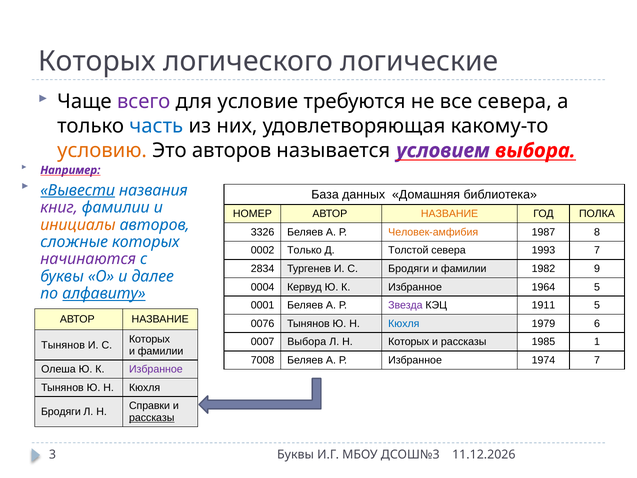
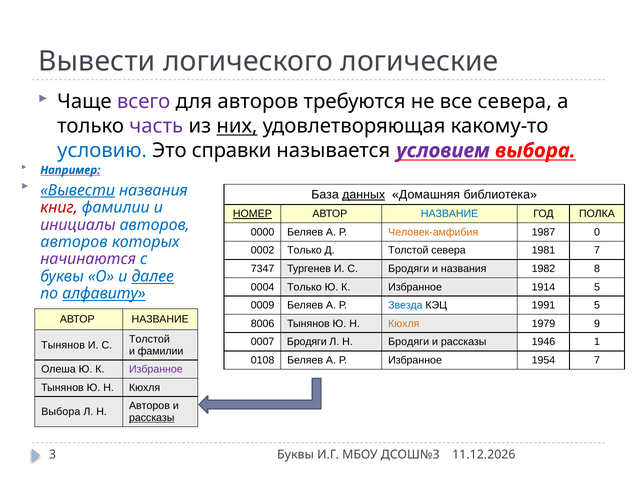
Которых at (97, 61): Которых -> Вывести
для условие: условие -> авторов
часть colour: blue -> purple
них underline: none -> present
условию colour: orange -> blue
Это авторов: авторов -> справки
Например colour: purple -> blue
данных underline: none -> present
книг colour: purple -> red
НОМЕР underline: none -> present
НАЗВАНИЕ at (450, 214) colour: orange -> blue
инициалы colour: orange -> purple
3326: 3326 -> 0000
8: 8 -> 0
сложные at (74, 242): сложные -> авторов
1993: 1993 -> 1981
2834: 2834 -> 7347
фамилии at (464, 269): фамилии -> названия
9: 9 -> 8
далее underline: none -> present
0004 Кервуд: Кервуд -> Только
1964: 1964 -> 1914
0001: 0001 -> 0009
Звезда colour: purple -> blue
1911: 1911 -> 1991
0076: 0076 -> 8006
Кюхля at (404, 323) colour: blue -> orange
6: 6 -> 9
Которых at (150, 339): Которых -> Толстой
0007 Выбора: Выбора -> Бродяги
Н Которых: Которых -> Бродяги
1985: 1985 -> 1946
7008: 7008 -> 0108
1974: 1974 -> 1954
Справки at (149, 406): Справки -> Авторов
Бродяги at (61, 412): Бродяги -> Выбора
